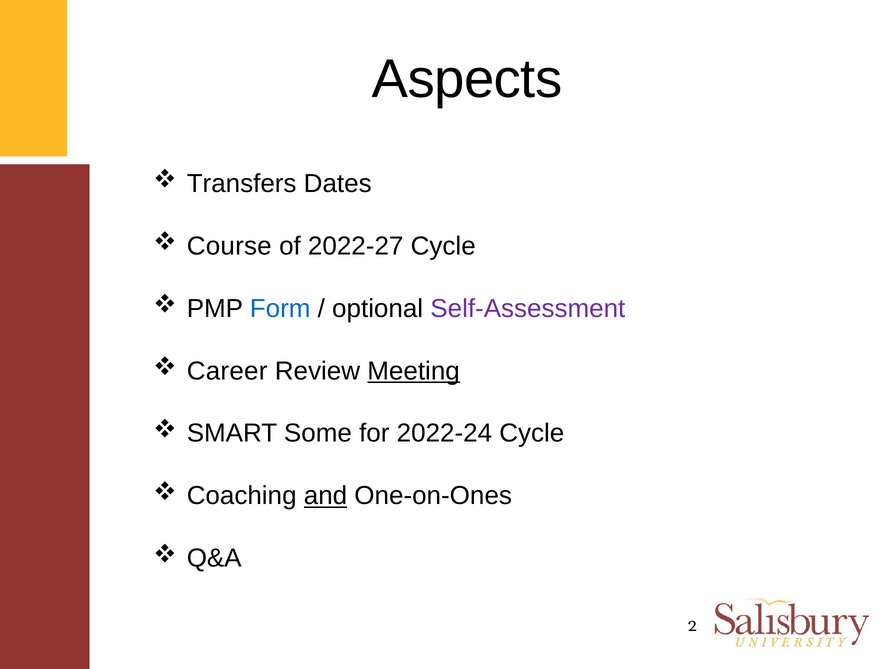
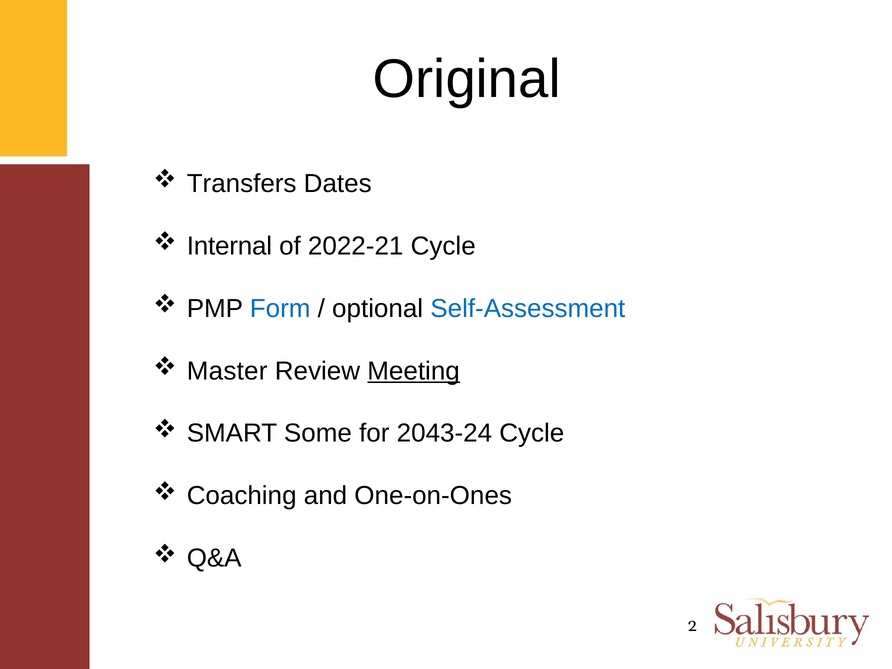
Aspects: Aspects -> Original
Course: Course -> Internal
2022-27: 2022-27 -> 2022-21
Self-Assessment colour: purple -> blue
Career: Career -> Master
2022-24: 2022-24 -> 2043-24
and underline: present -> none
